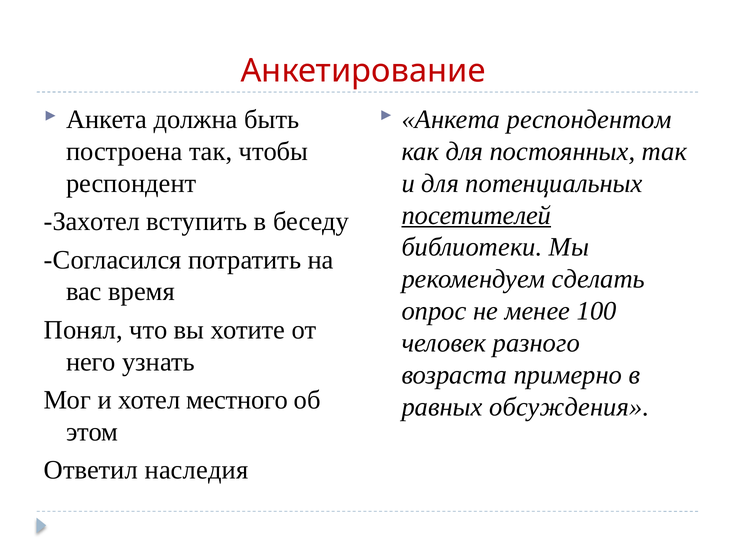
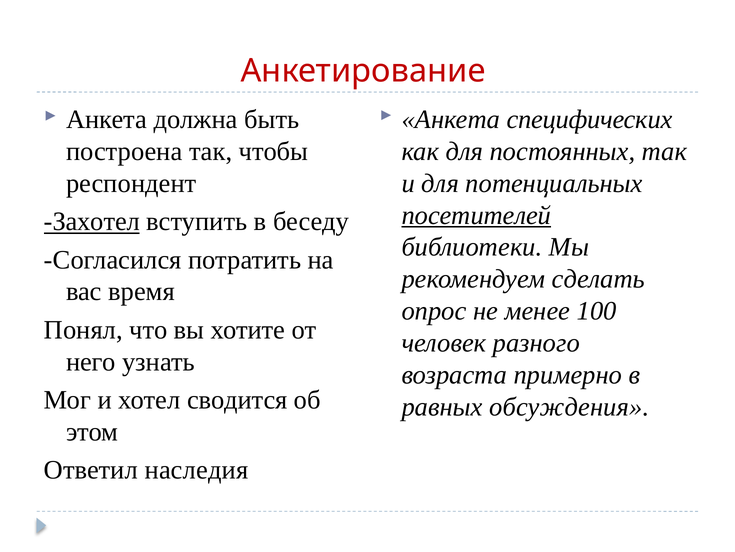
респондентом: респондентом -> специфических
Захотел underline: none -> present
местного: местного -> сводится
